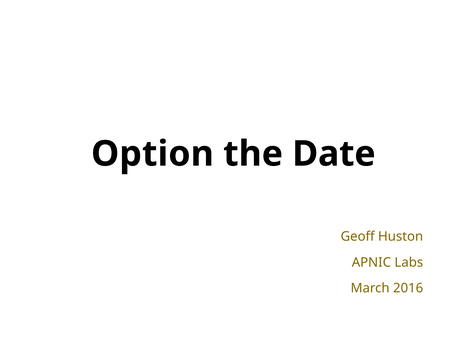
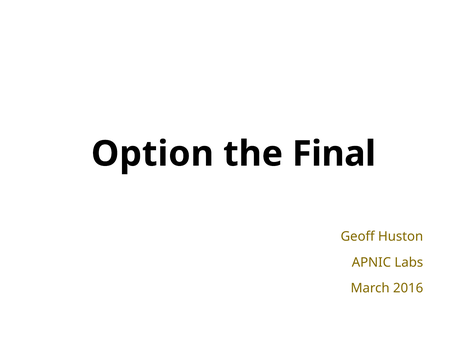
Date: Date -> Final
